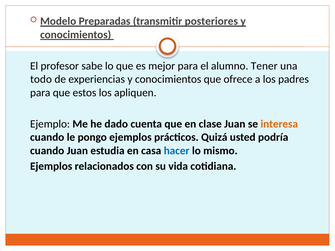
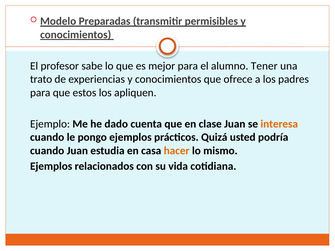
posteriores: posteriores -> permisibles
todo: todo -> trato
hacer colour: blue -> orange
